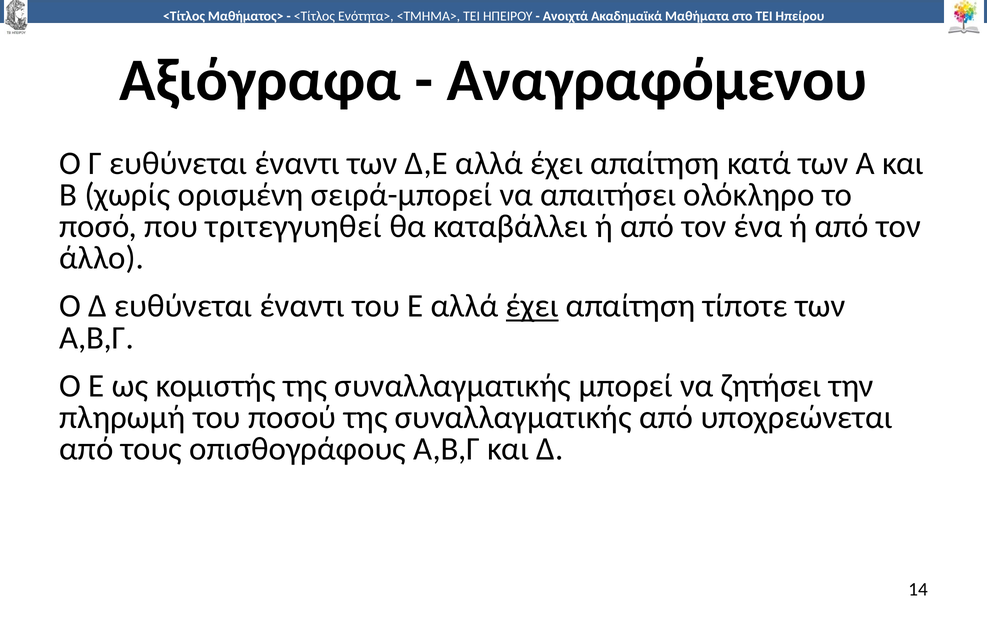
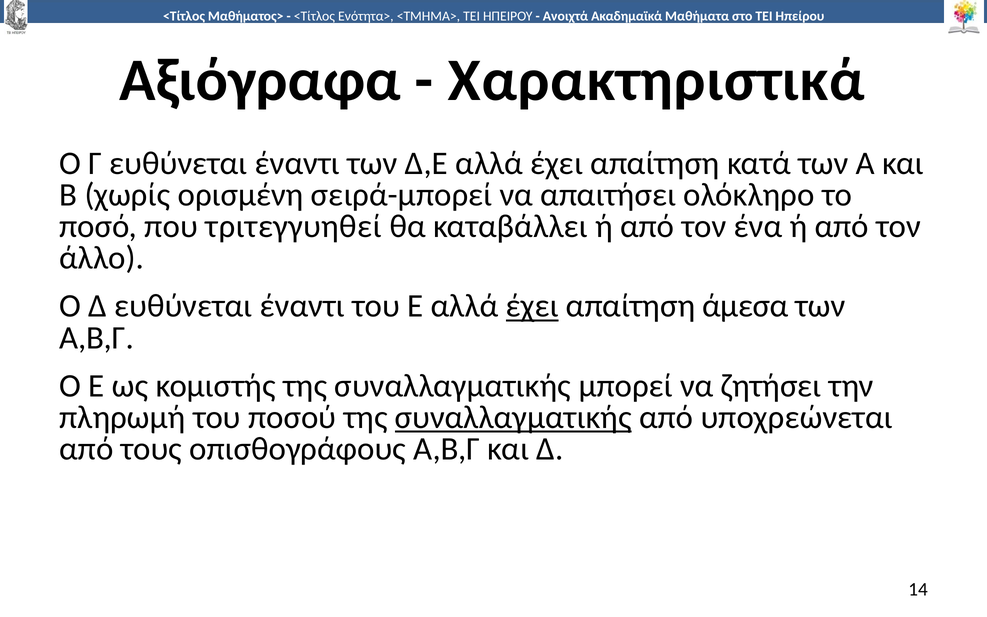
Αναγραφόμενου: Αναγραφόμενου -> Χαρακτηριστικά
τίποτε: τίποτε -> άμεσα
συναλλαγματικής at (513, 417) underline: none -> present
